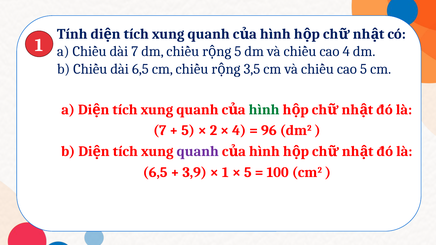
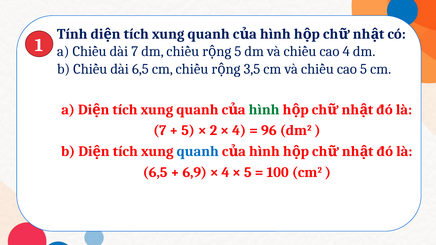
quanh at (198, 152) colour: purple -> blue
3,9: 3,9 -> 6,9
1 at (225, 172): 1 -> 4
